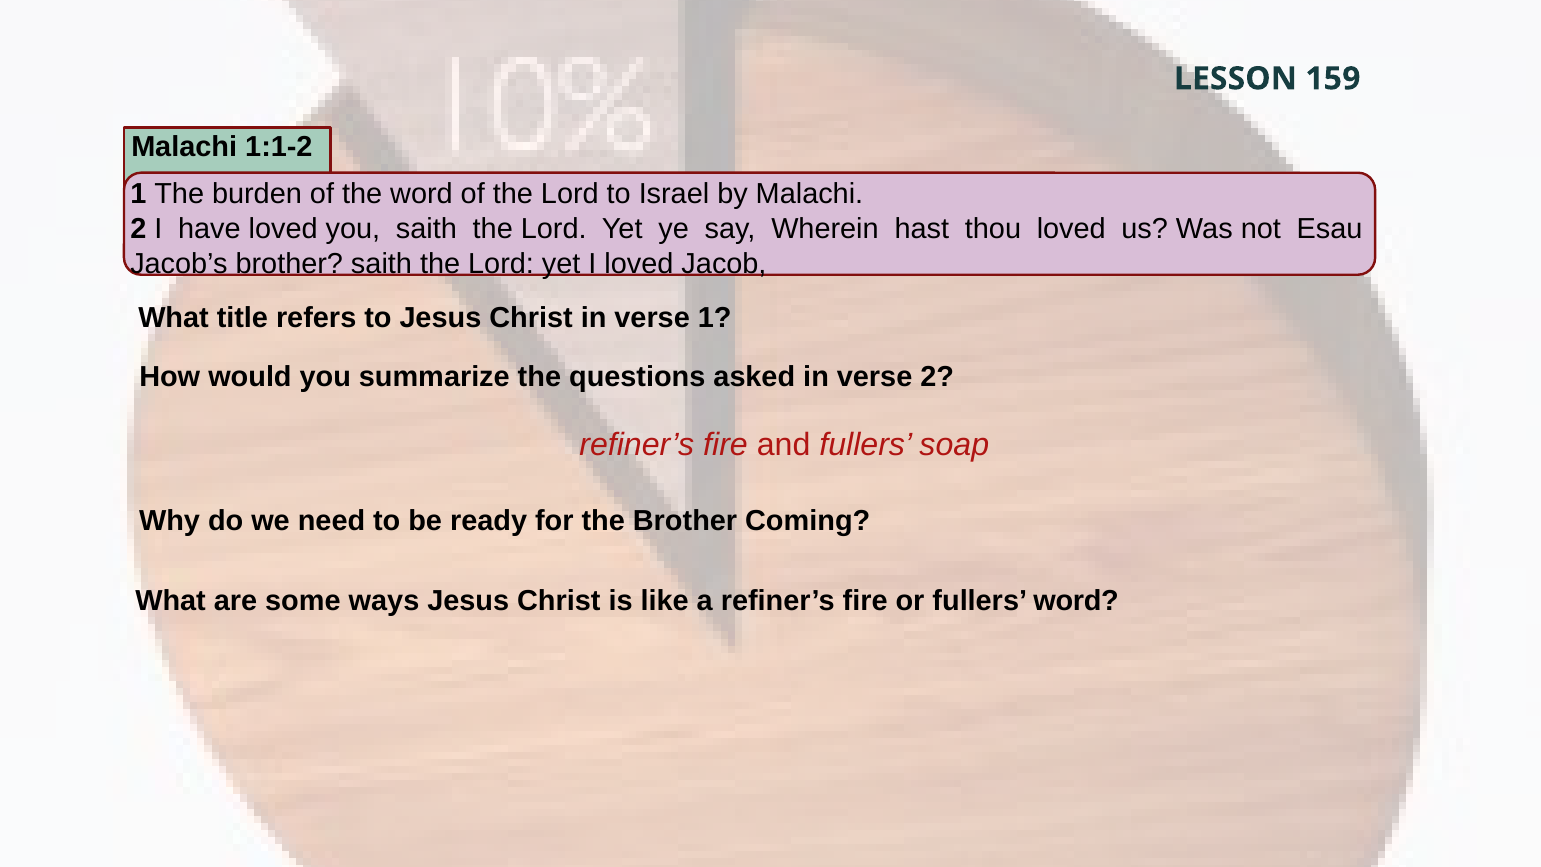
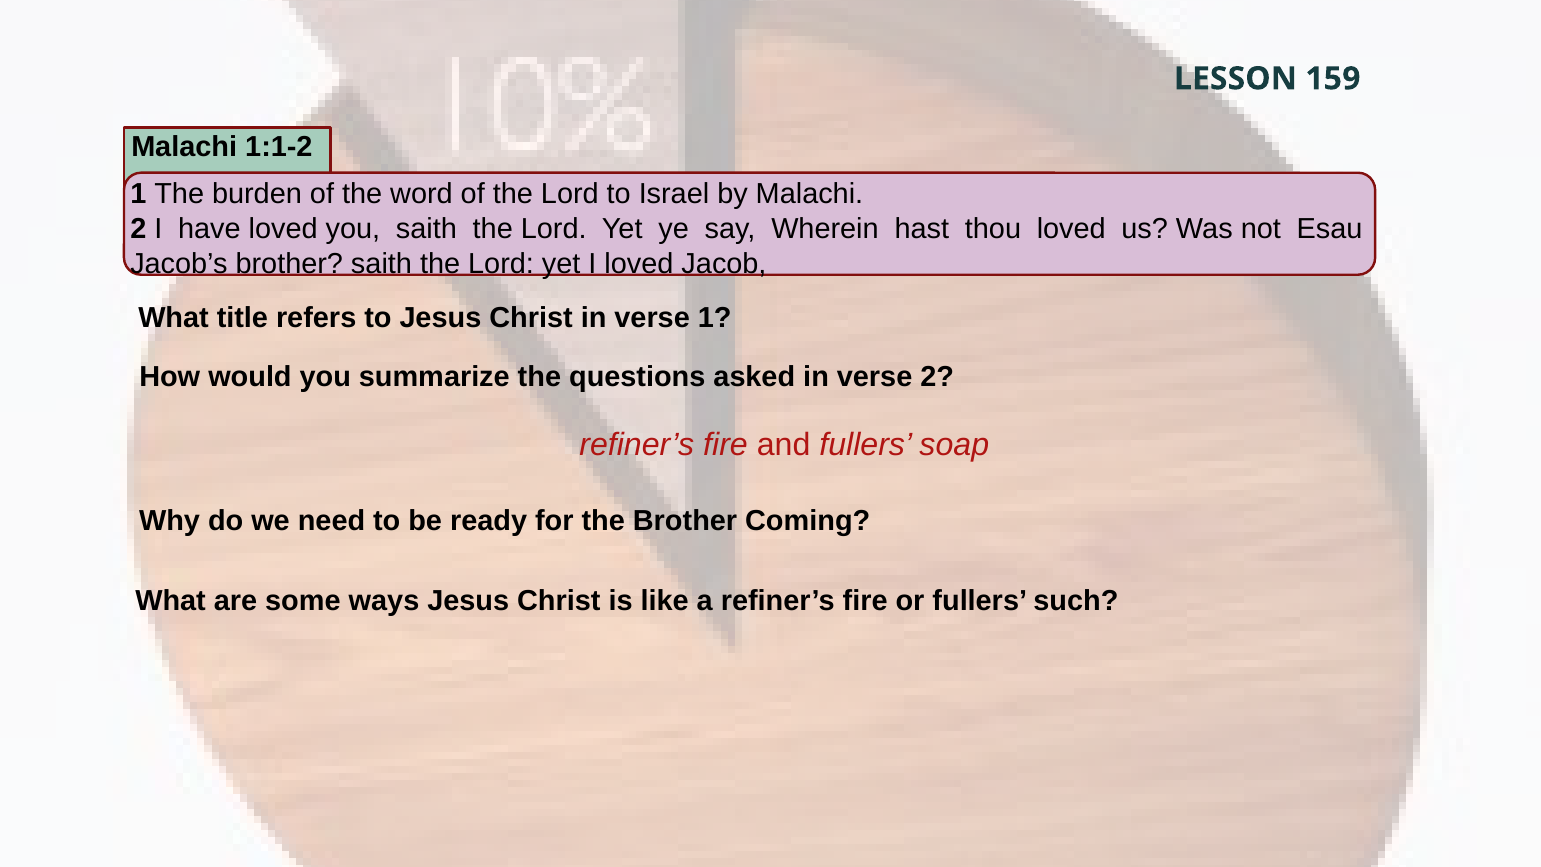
fullers word: word -> such
